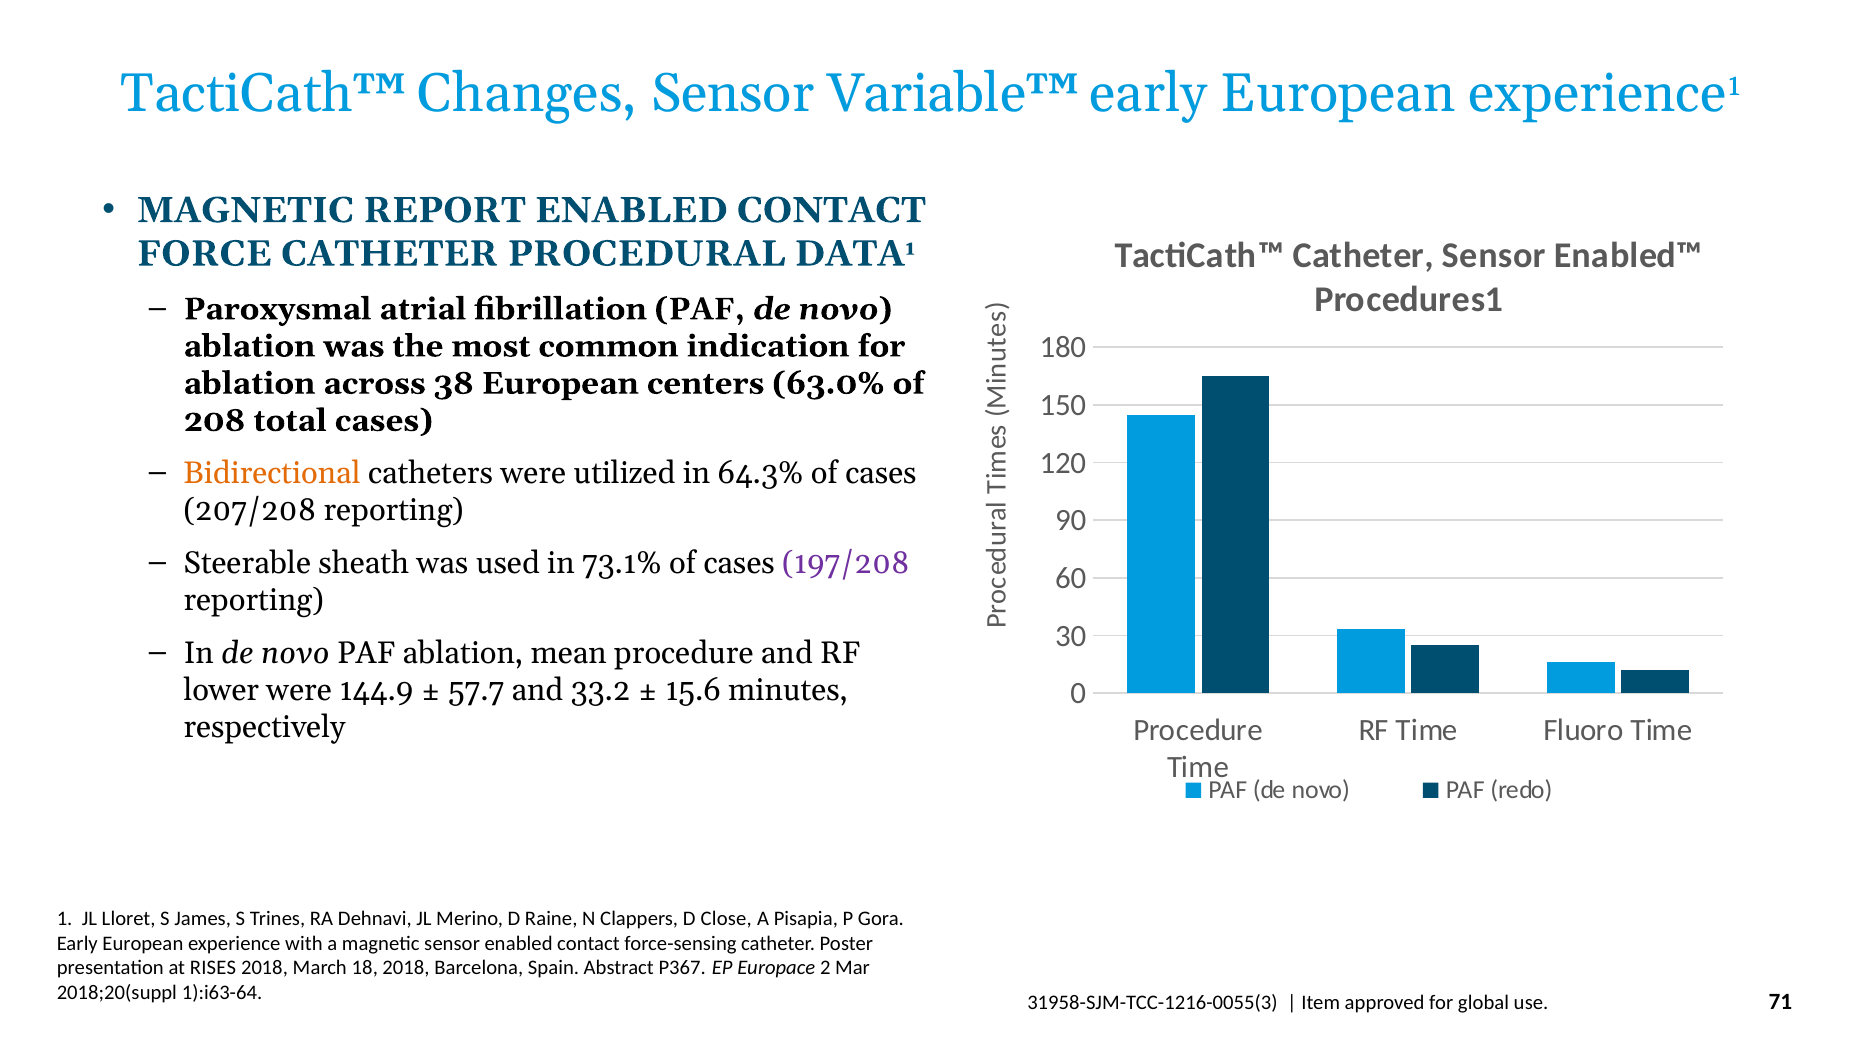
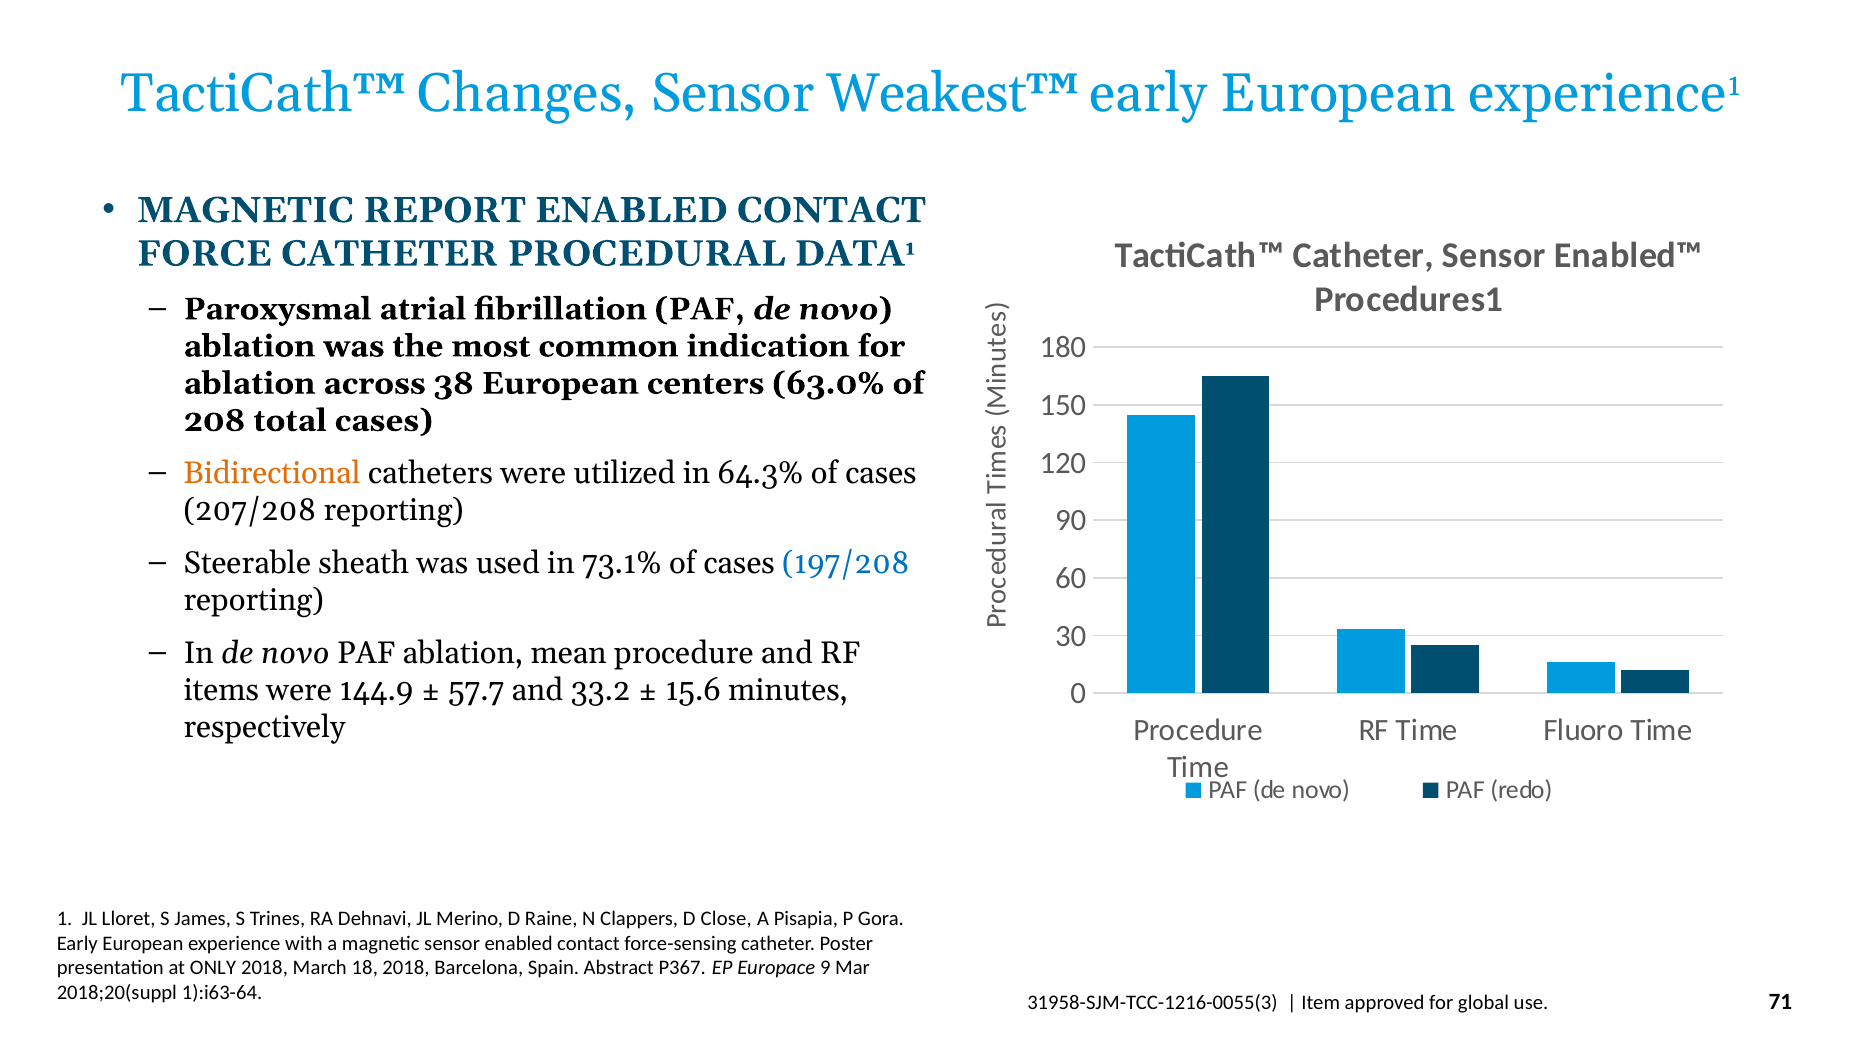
Variable™: Variable™ -> Weakest™
197/208 colour: purple -> blue
lower: lower -> items
RISES: RISES -> ONLY
2: 2 -> 9
